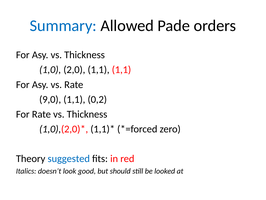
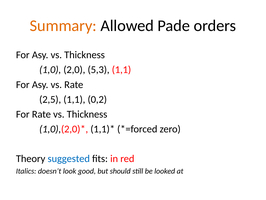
Summary colour: blue -> orange
2,0 1,1: 1,1 -> 5,3
9,0: 9,0 -> 2,5
